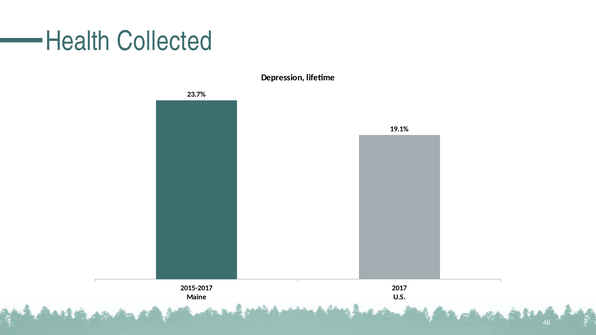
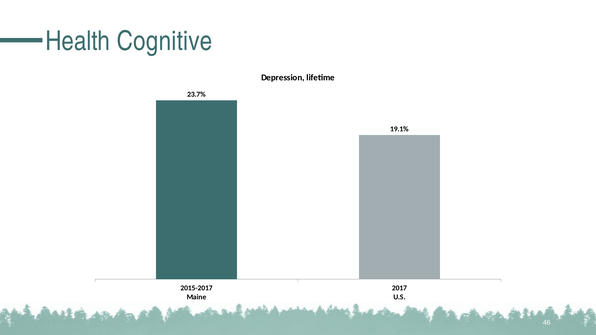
Collected: Collected -> Cognitive
